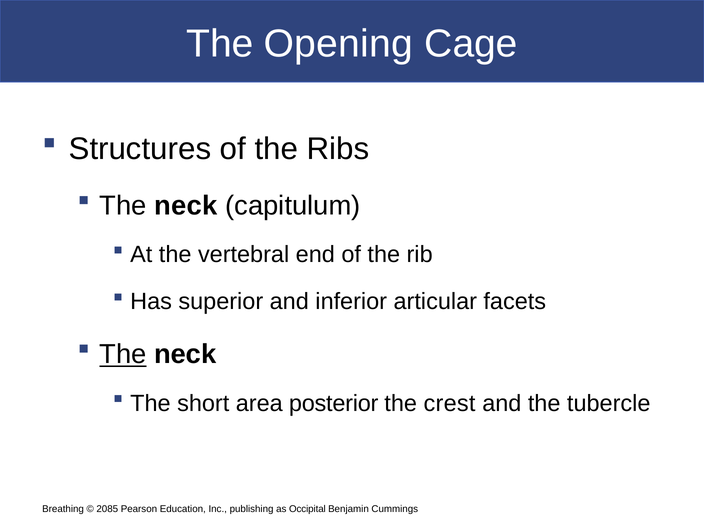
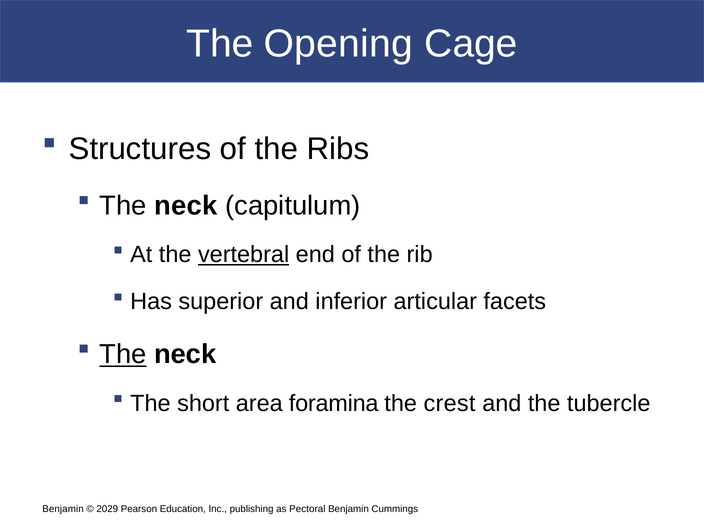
vertebral underline: none -> present
posterior: posterior -> foramina
Breathing at (63, 509): Breathing -> Benjamin
2085: 2085 -> 2029
Occipital: Occipital -> Pectoral
